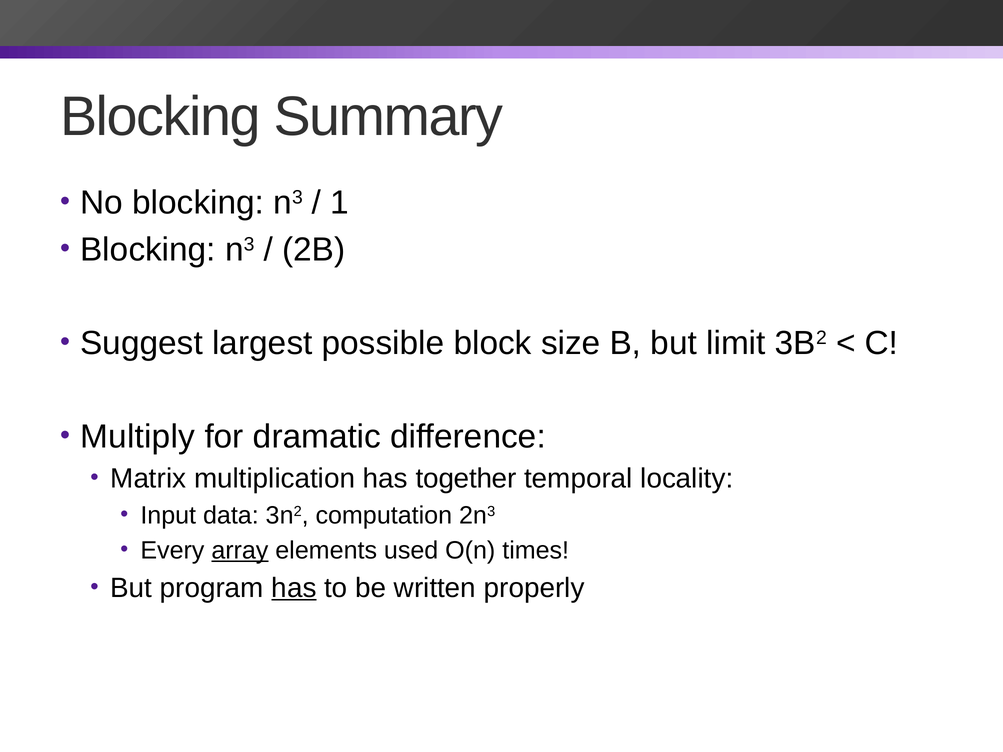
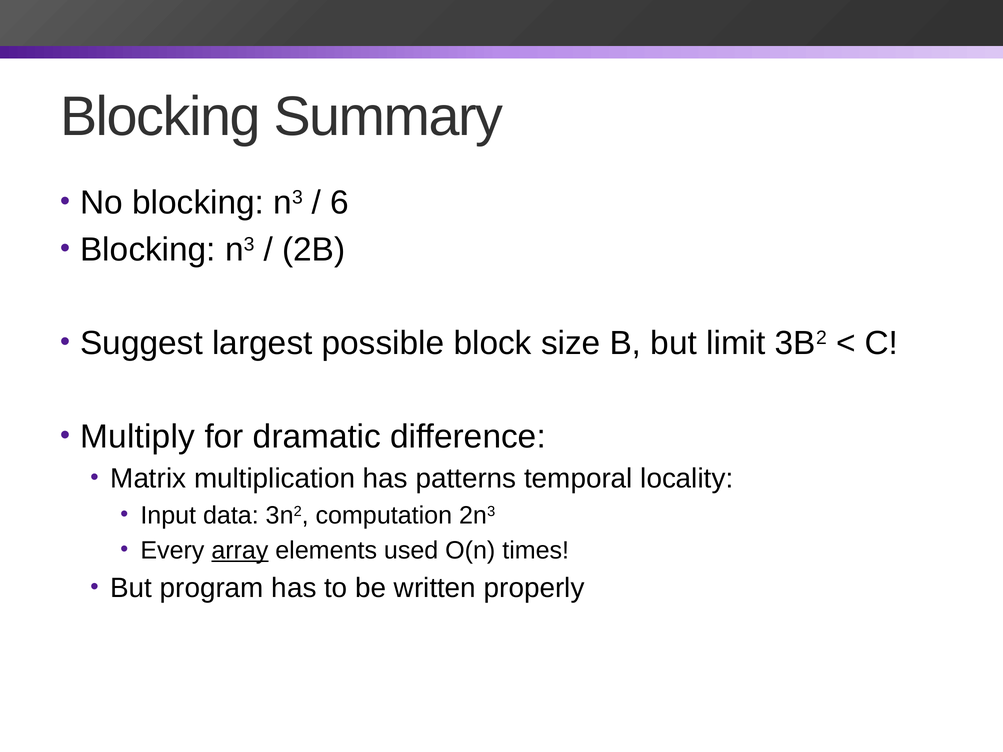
1: 1 -> 6
together: together -> patterns
has at (294, 588) underline: present -> none
